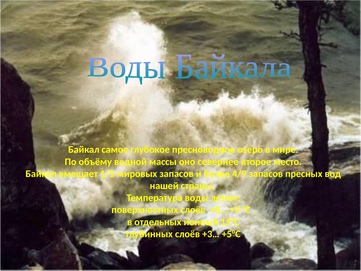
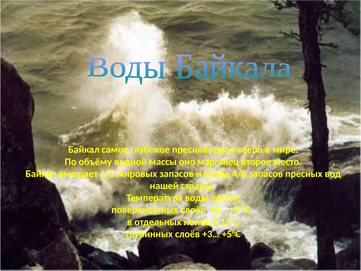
севернее: севернее -> марганец
4/9: 4/9 -> 4/8
